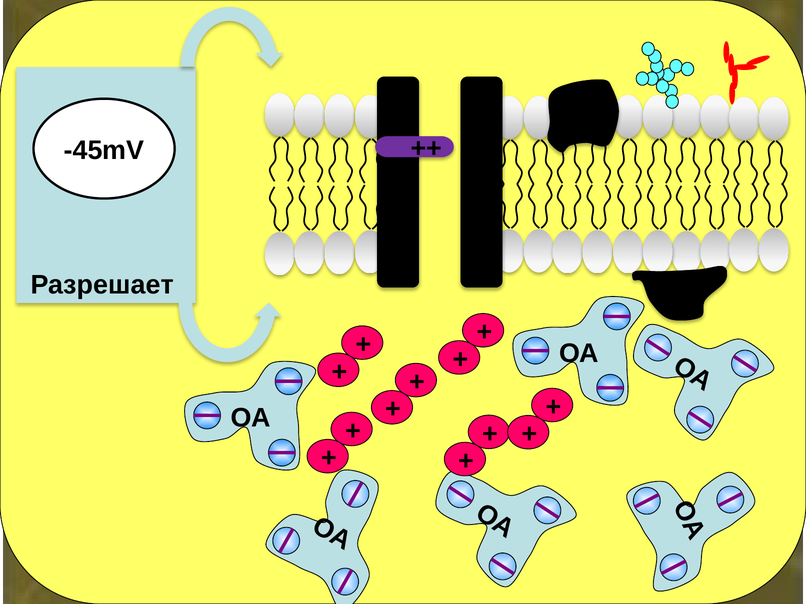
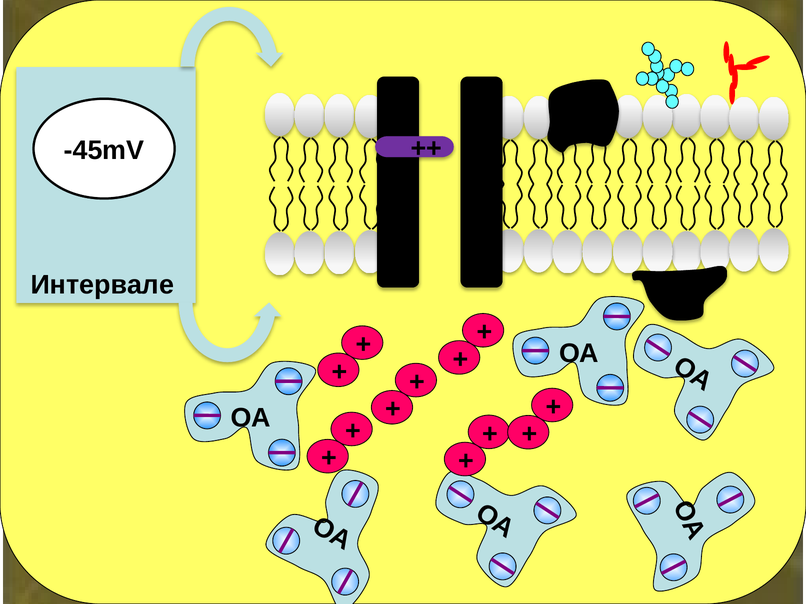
Разрешает: Разрешает -> Интервале
